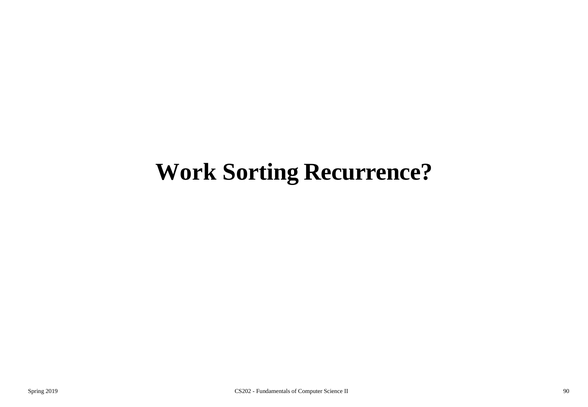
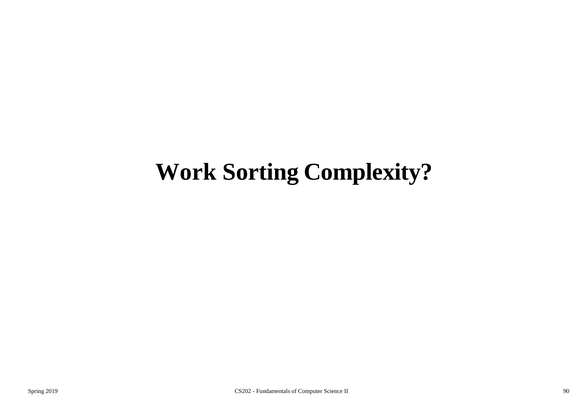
Recurrence: Recurrence -> Complexity
